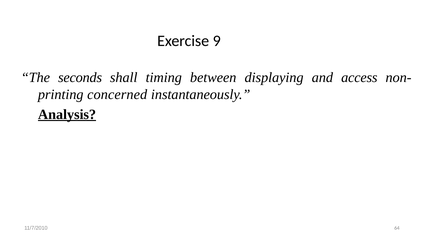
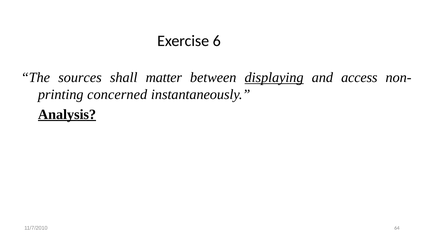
9: 9 -> 6
seconds: seconds -> sources
timing: timing -> matter
displaying underline: none -> present
